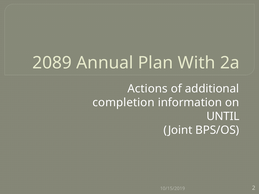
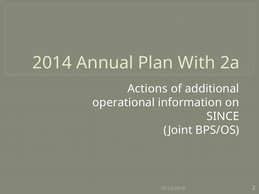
2089: 2089 -> 2014
completion: completion -> operational
UNTIL: UNTIL -> SINCE
